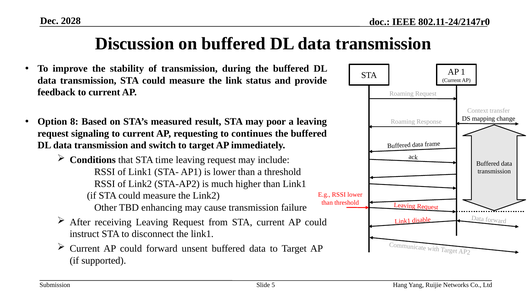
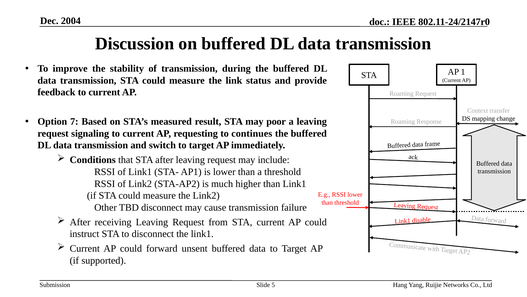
2028: 2028 -> 2004
8: 8 -> 7
STA time: time -> after
TBD enhancing: enhancing -> disconnect
